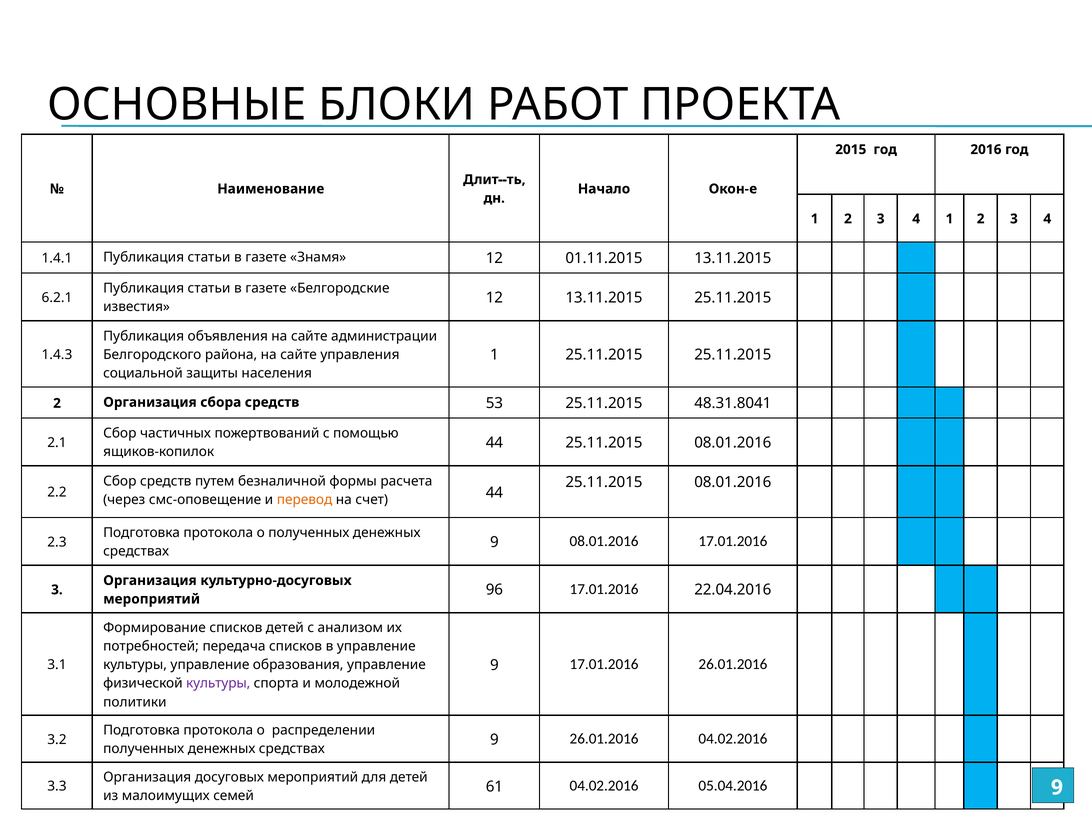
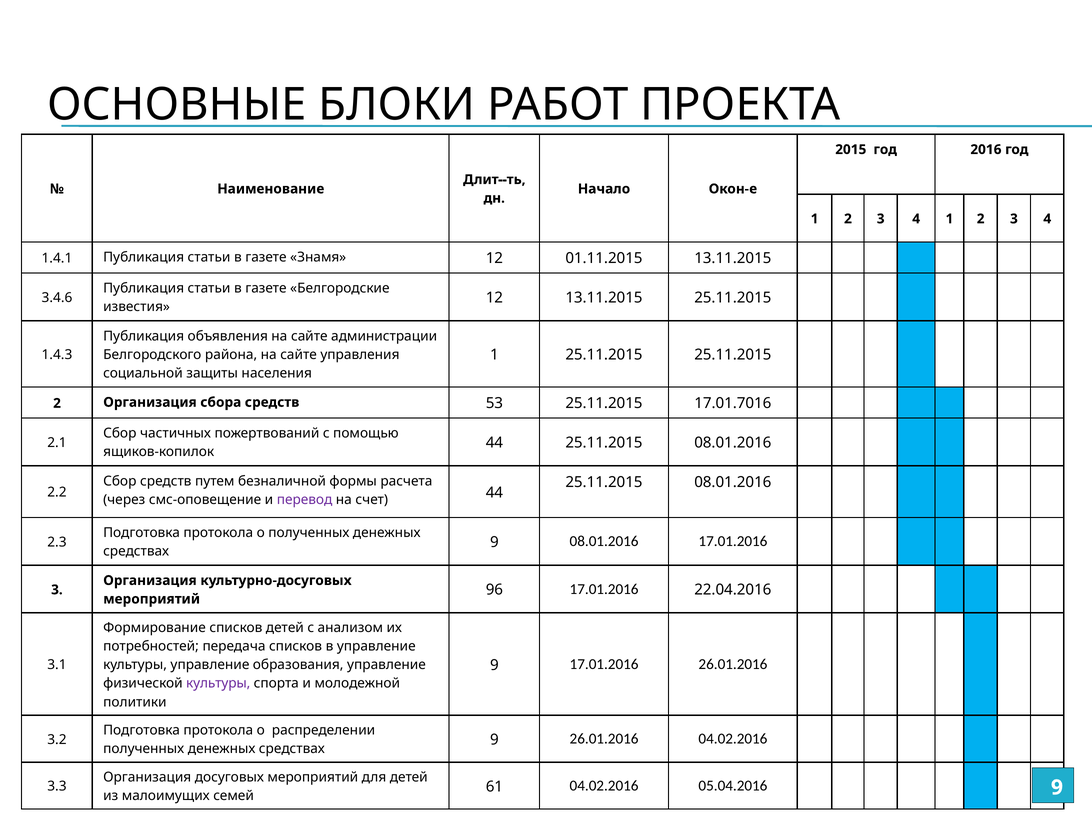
6.2.1: 6.2.1 -> 3.4.6
48.31.8041: 48.31.8041 -> 17.01.7016
перевод colour: orange -> purple
